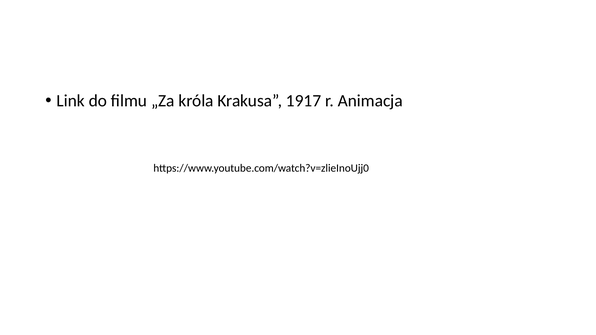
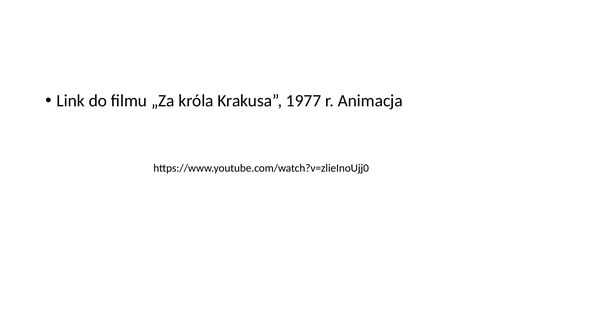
1917: 1917 -> 1977
